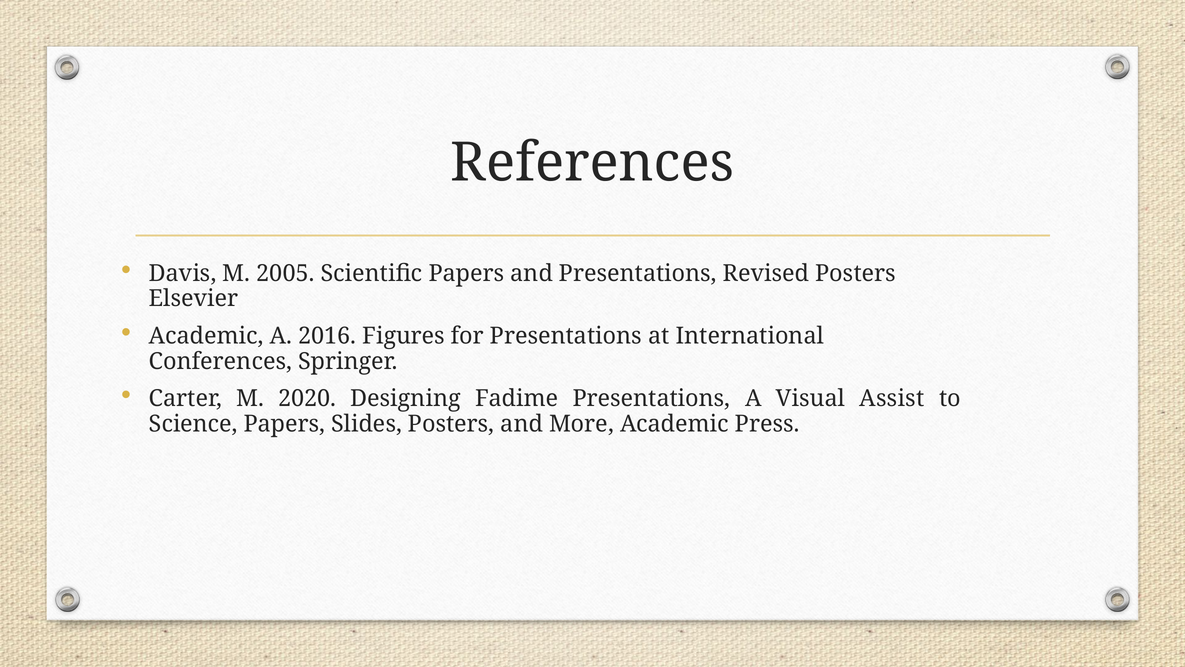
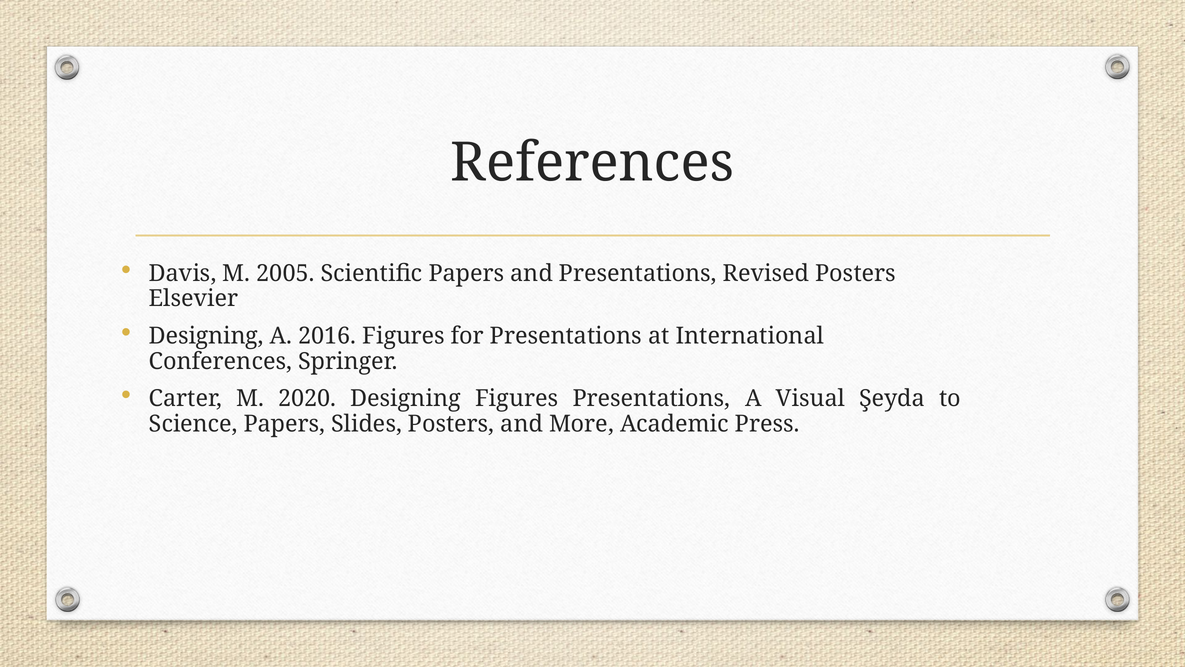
Academic at (206, 336): Academic -> Designing
Designing Fadime: Fadime -> Figures
Assist: Assist -> Şeyda
